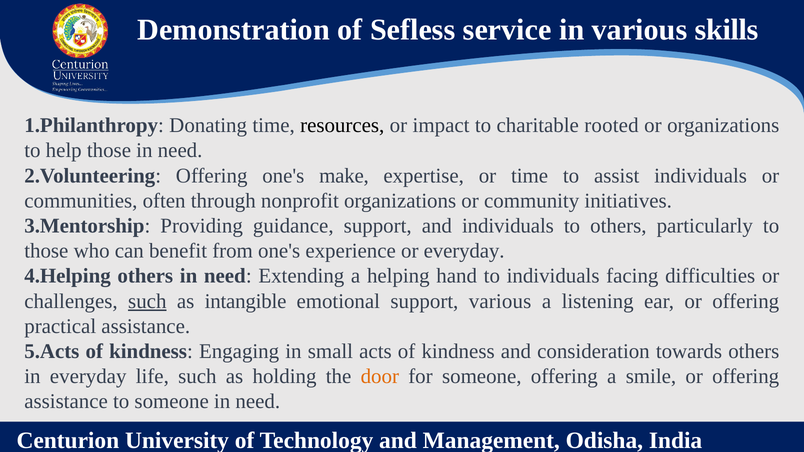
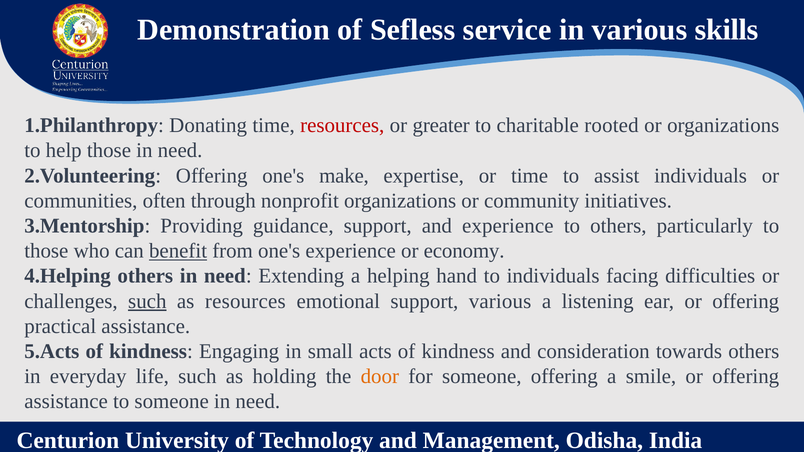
resources at (342, 126) colour: black -> red
impact: impact -> greater
and individuals: individuals -> experience
benefit underline: none -> present
or everyday: everyday -> economy
as intangible: intangible -> resources
